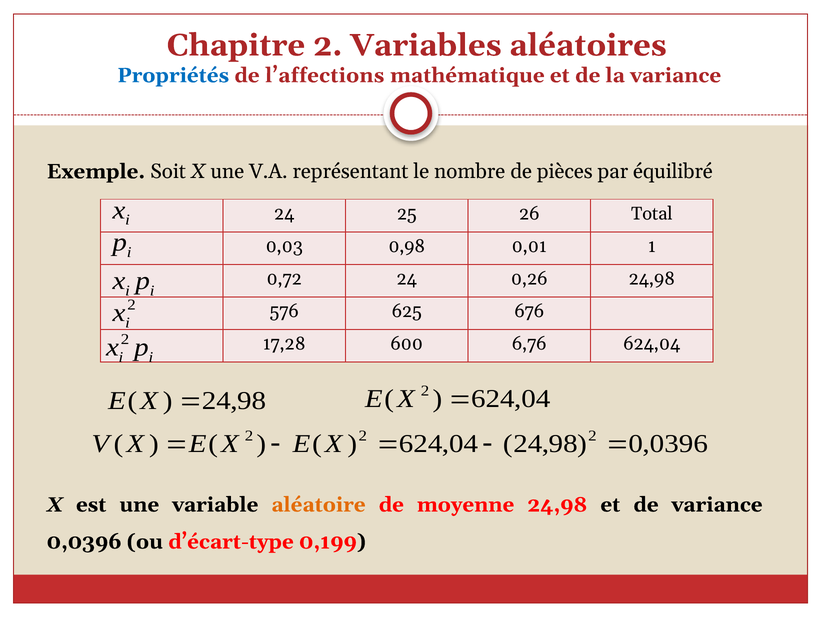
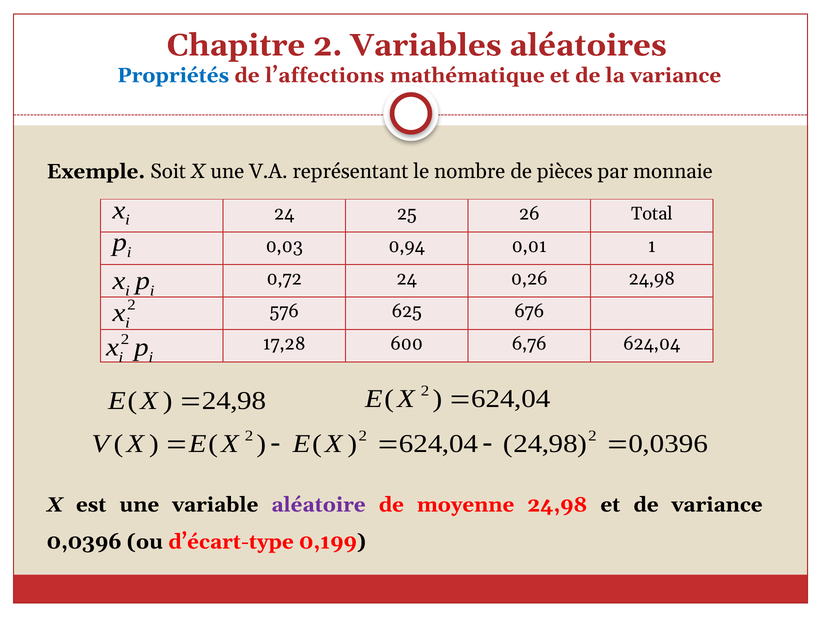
équilibré: équilibré -> monnaie
0,98: 0,98 -> 0,94
aléatoire colour: orange -> purple
